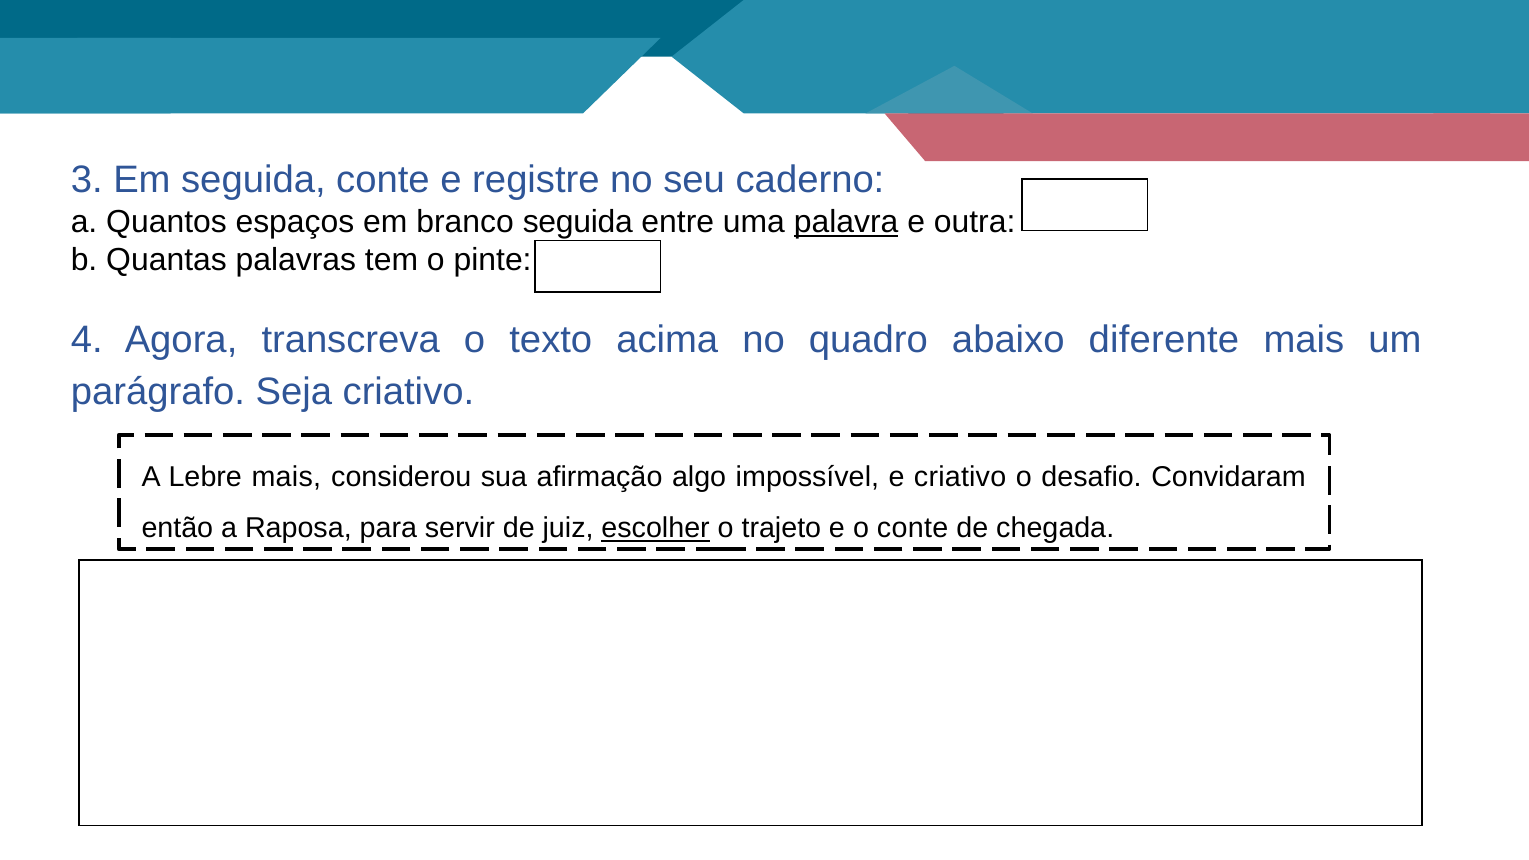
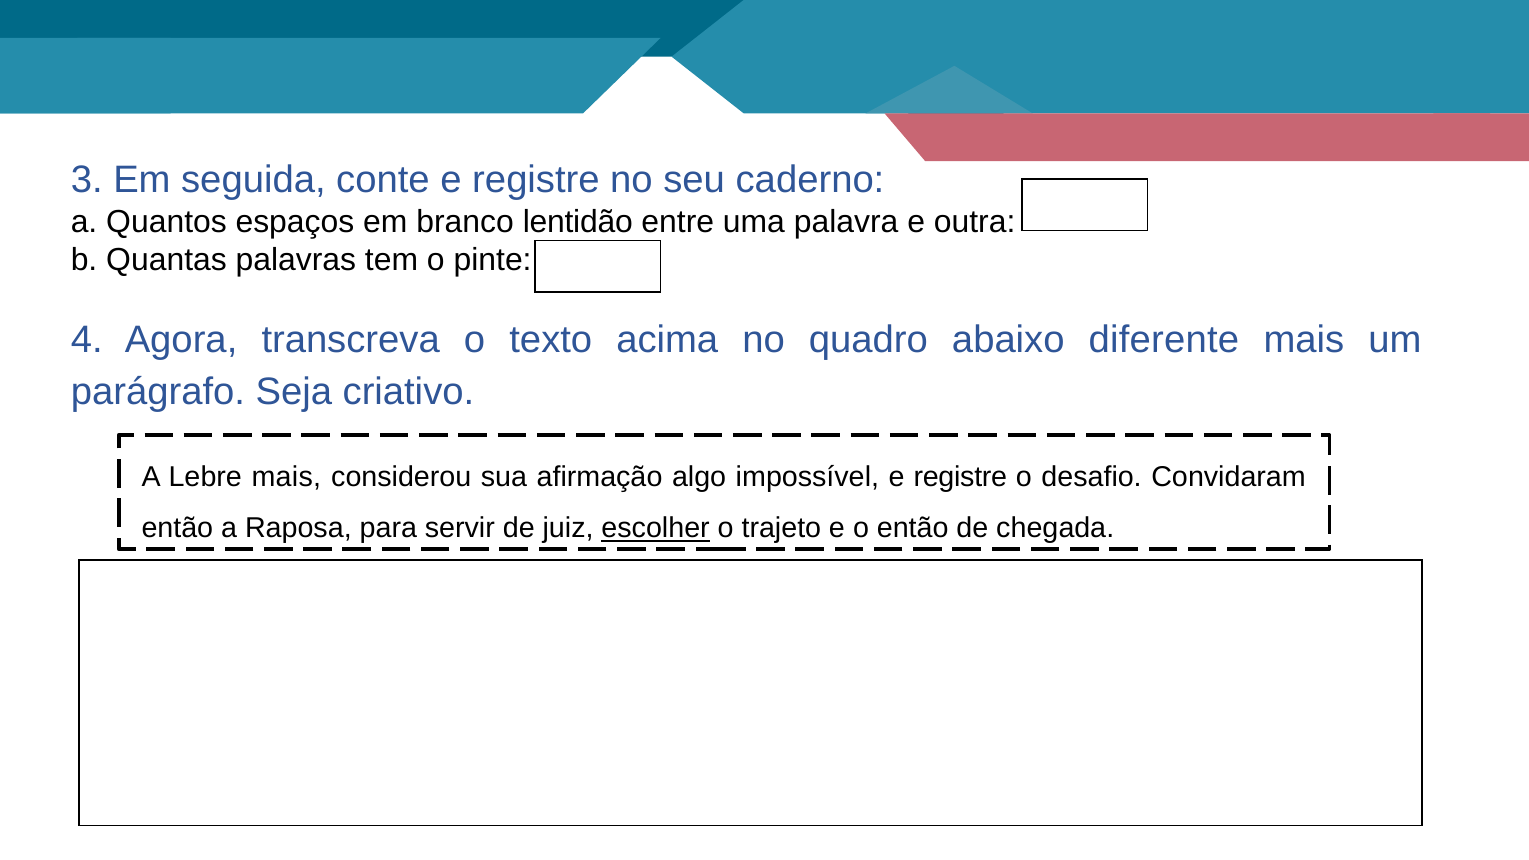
branco seguida: seguida -> lentidão
palavra underline: present -> none
impossível e criativo: criativo -> registre
o conte: conte -> então
